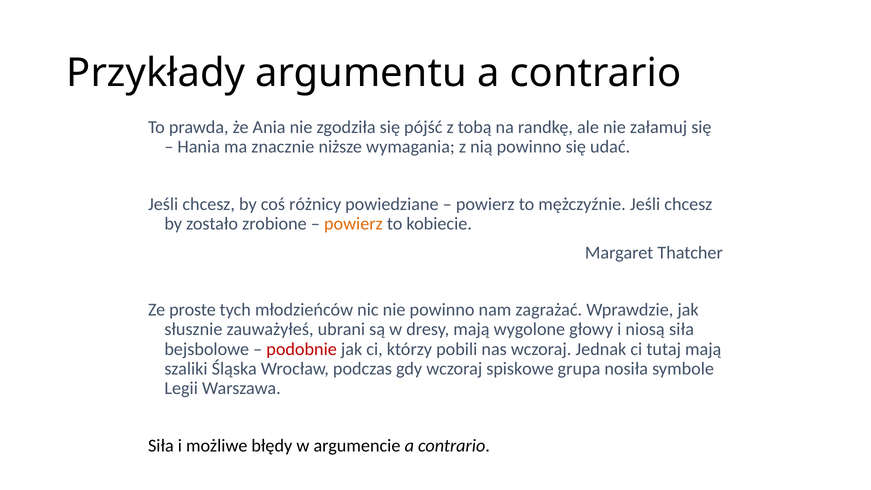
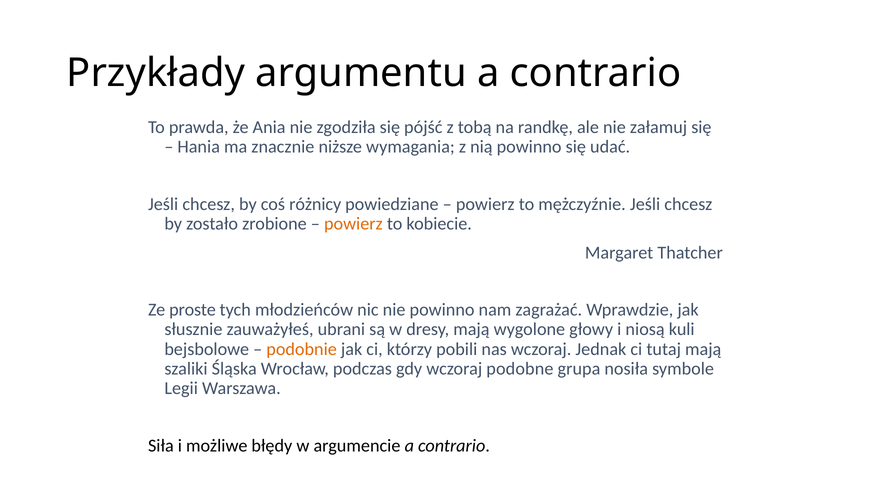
niosą siła: siła -> kuli
podobnie colour: red -> orange
spiskowe: spiskowe -> podobne
